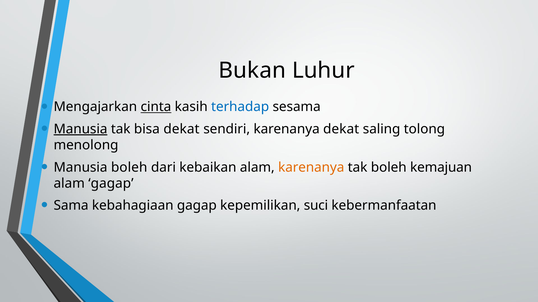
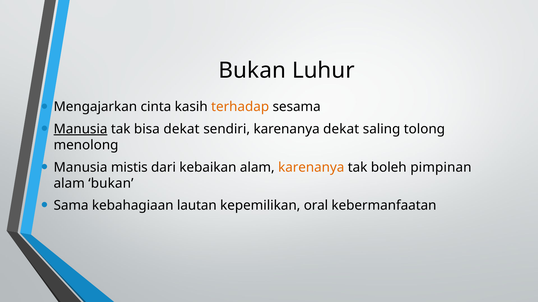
cinta underline: present -> none
terhadap colour: blue -> orange
Manusia boleh: boleh -> mistis
kemajuan: kemajuan -> pimpinan
alam gagap: gagap -> bukan
kebahagiaan gagap: gagap -> lautan
suci: suci -> oral
